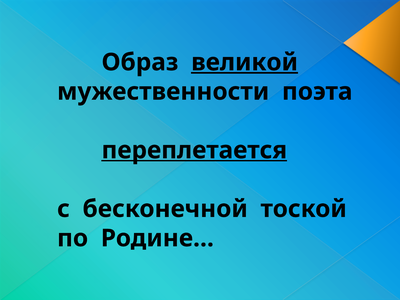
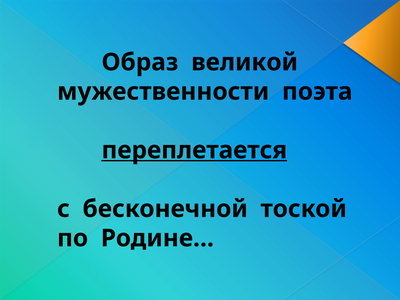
великой underline: present -> none
